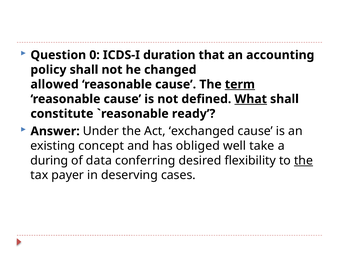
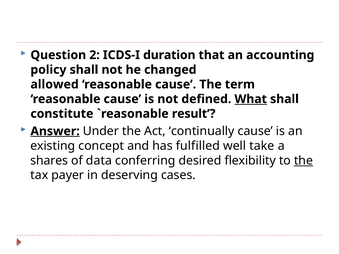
0: 0 -> 2
term underline: present -> none
ready: ready -> result
Answer underline: none -> present
exchanged: exchanged -> continually
obliged: obliged -> fulfilled
during: during -> shares
